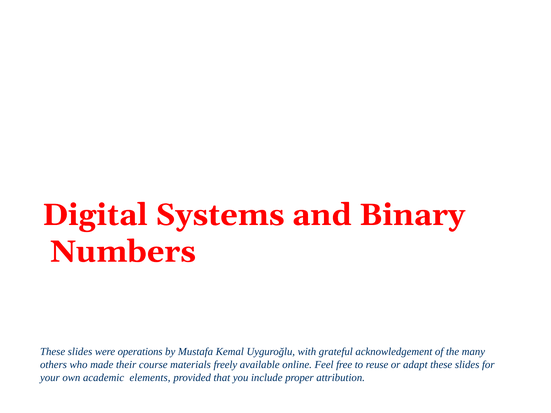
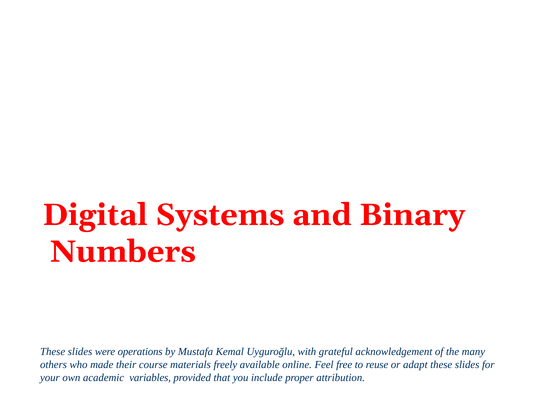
elements: elements -> variables
